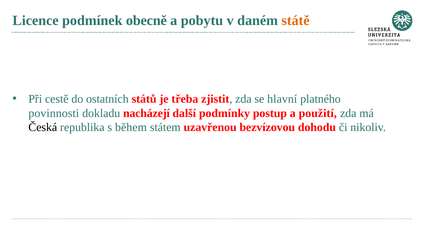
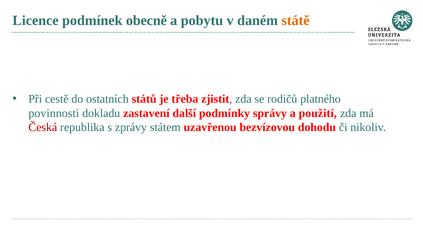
hlavní: hlavní -> rodičů
nacházejí: nacházejí -> zastavení
postup: postup -> správy
Česká colour: black -> red
během: během -> zprávy
